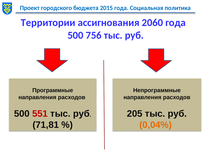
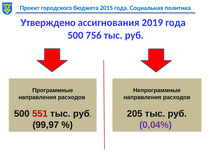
Территории: Территории -> Утверждено
2060: 2060 -> 2019
71,81: 71,81 -> 99,97
0,04% colour: orange -> purple
